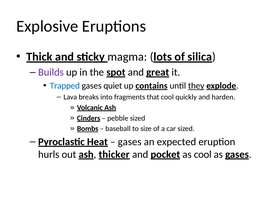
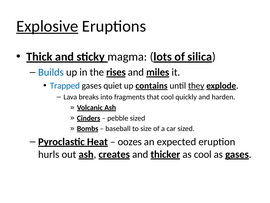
Explosive underline: none -> present
Builds colour: purple -> blue
spot: spot -> rises
great: great -> miles
gases at (130, 141): gases -> oozes
thicker: thicker -> creates
pocket: pocket -> thicker
